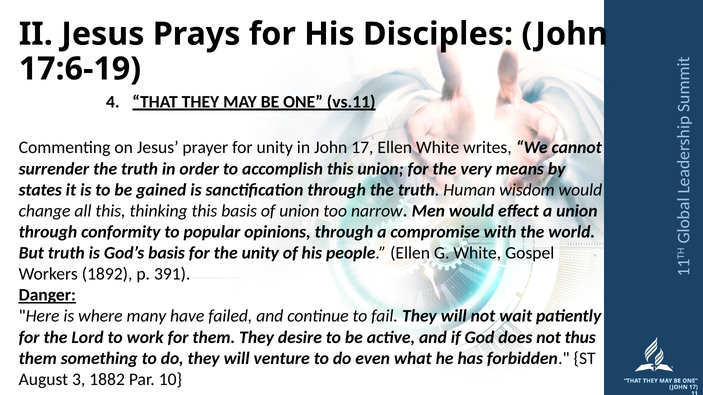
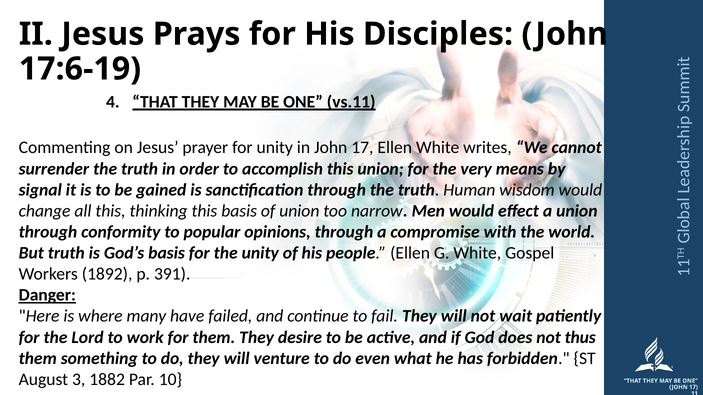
states: states -> signal
